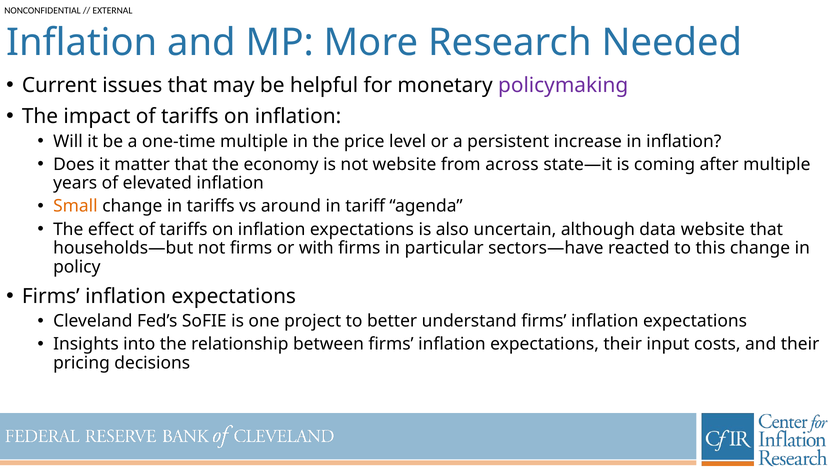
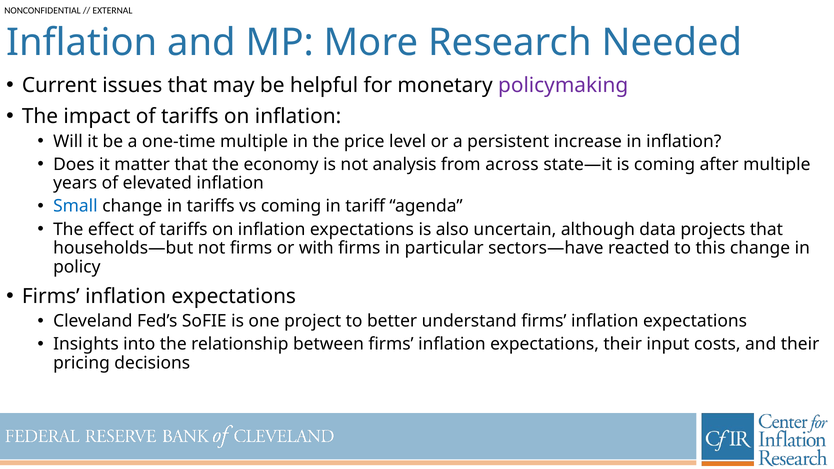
not website: website -> analysis
Small colour: orange -> blue
vs around: around -> coming
data website: website -> projects
